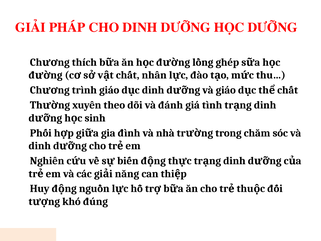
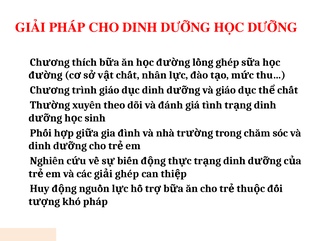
năng at (127, 174): năng -> ghép
khó đúng: đúng -> pháp
